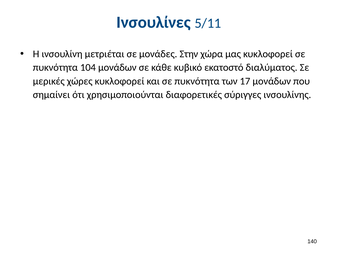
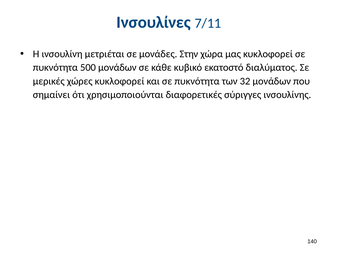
5/11: 5/11 -> 7/11
104: 104 -> 500
17: 17 -> 32
